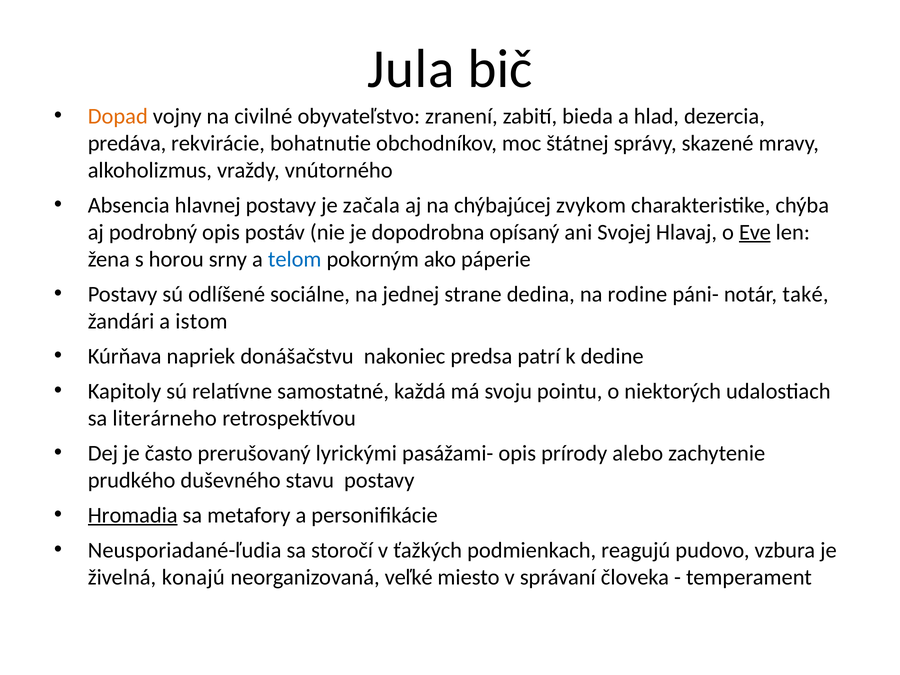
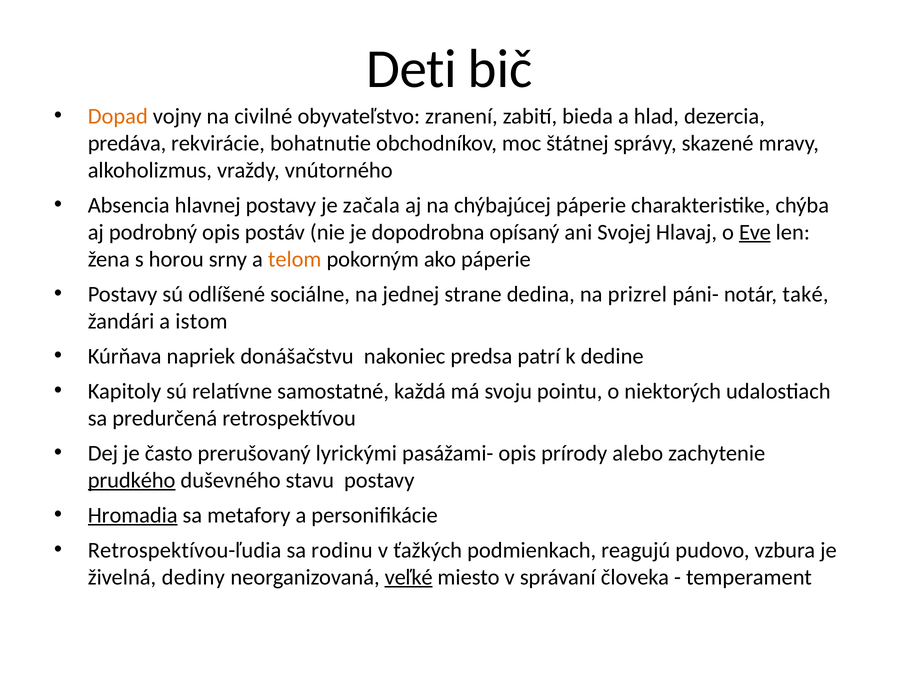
Jula: Jula -> Deti
chýbajúcej zvykom: zvykom -> páperie
telom colour: blue -> orange
rodine: rodine -> prizrel
literárneho: literárneho -> predurčená
prudkého underline: none -> present
Neusporiadané-ľudia: Neusporiadané-ľudia -> Retrospektívou-ľudia
storočí: storočí -> rodinu
konajú: konajú -> dediny
veľké underline: none -> present
